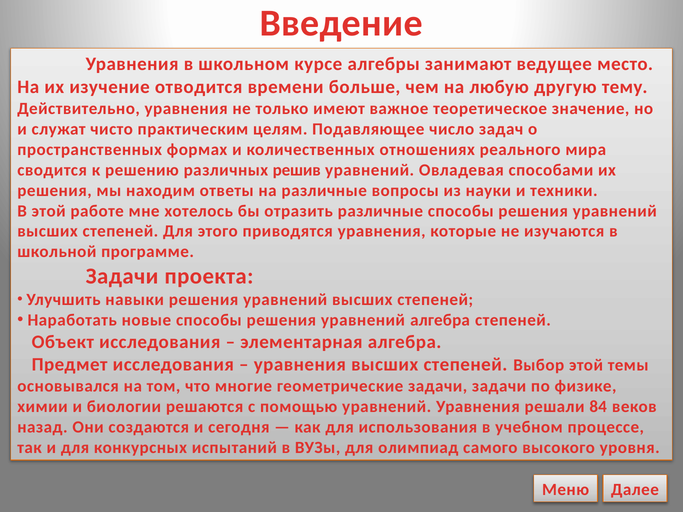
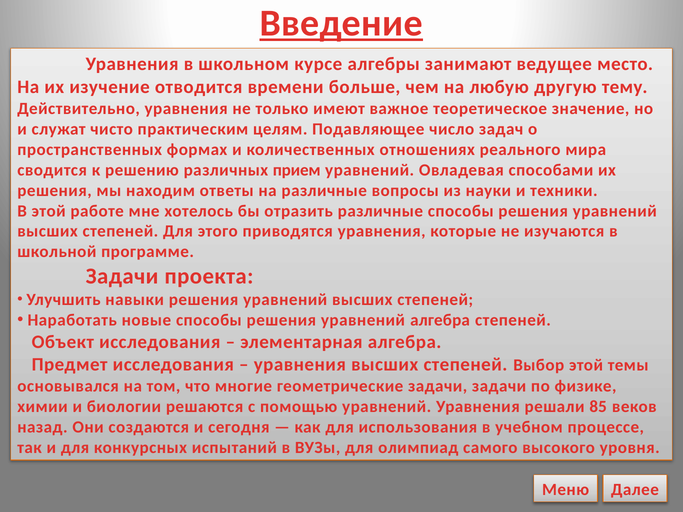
Введение underline: none -> present
решив: решив -> прием
84: 84 -> 85
